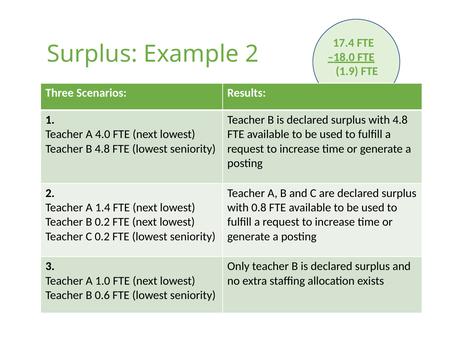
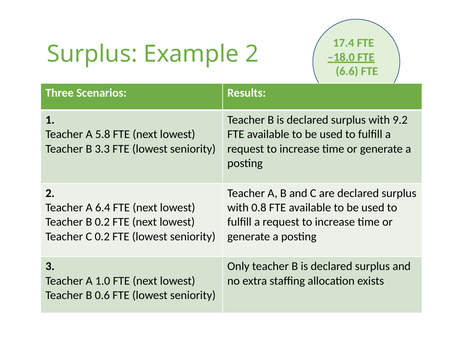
1.9: 1.9 -> 6.6
with 4.8: 4.8 -> 9.2
4.0: 4.0 -> 5.8
B 4.8: 4.8 -> 3.3
1.4: 1.4 -> 6.4
